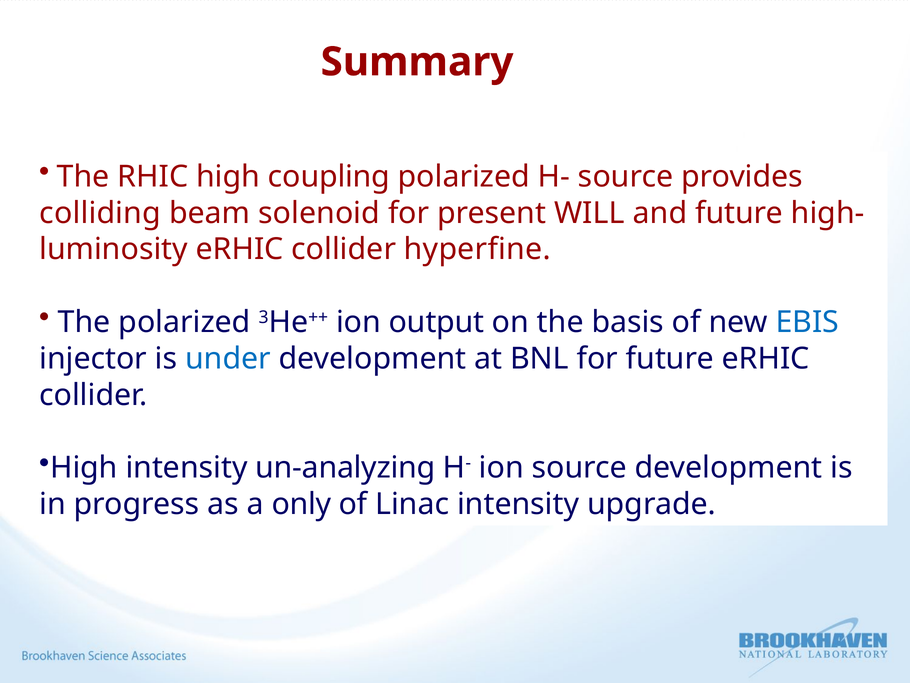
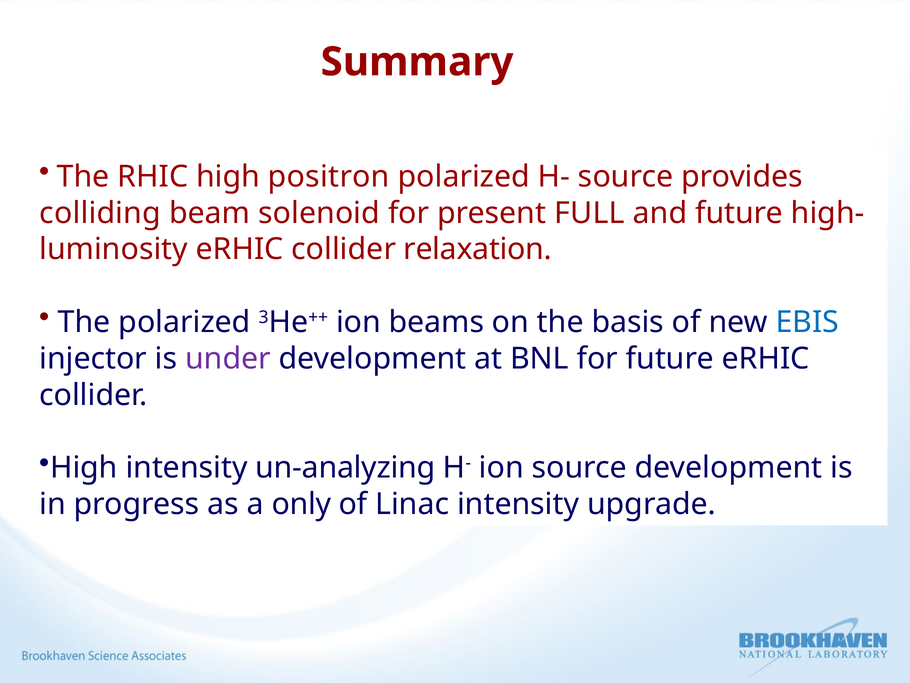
coupling: coupling -> positron
WILL: WILL -> FULL
hyperfine: hyperfine -> relaxation
output: output -> beams
under colour: blue -> purple
